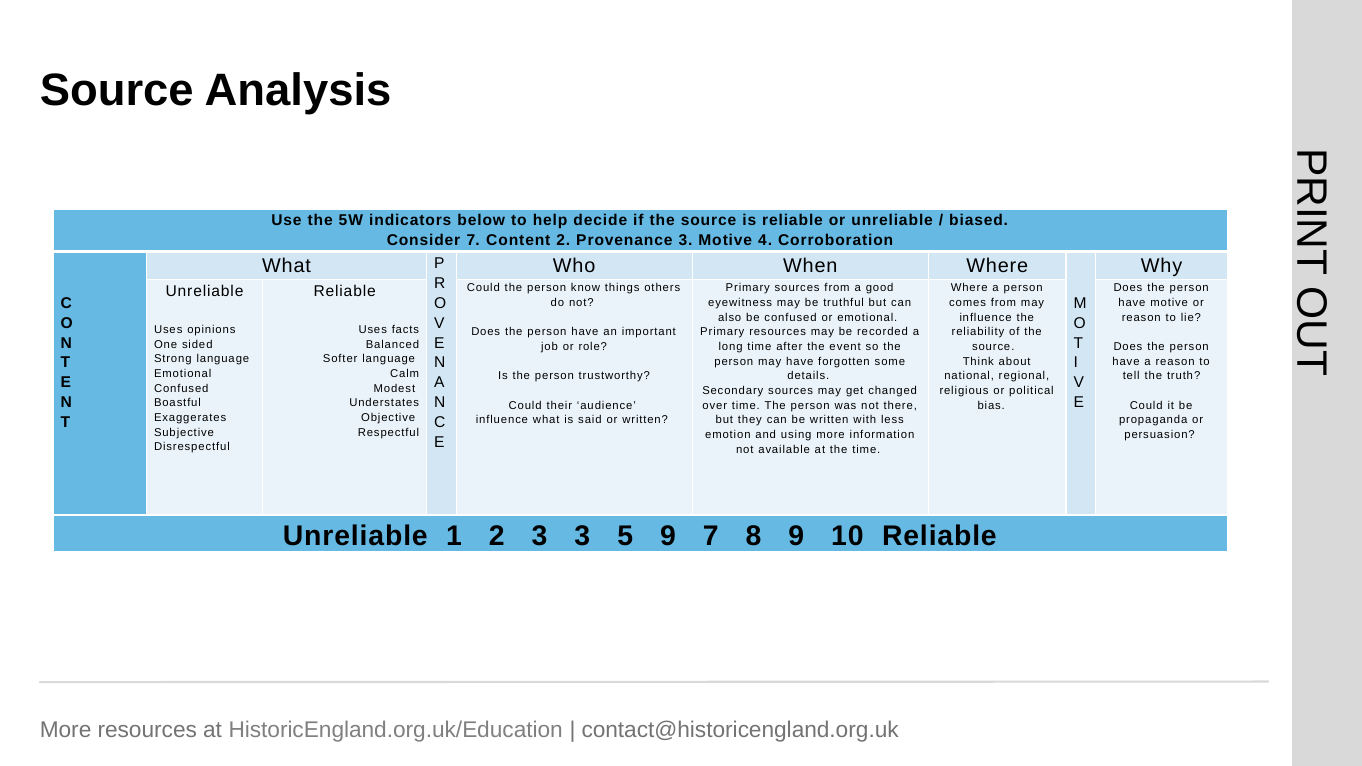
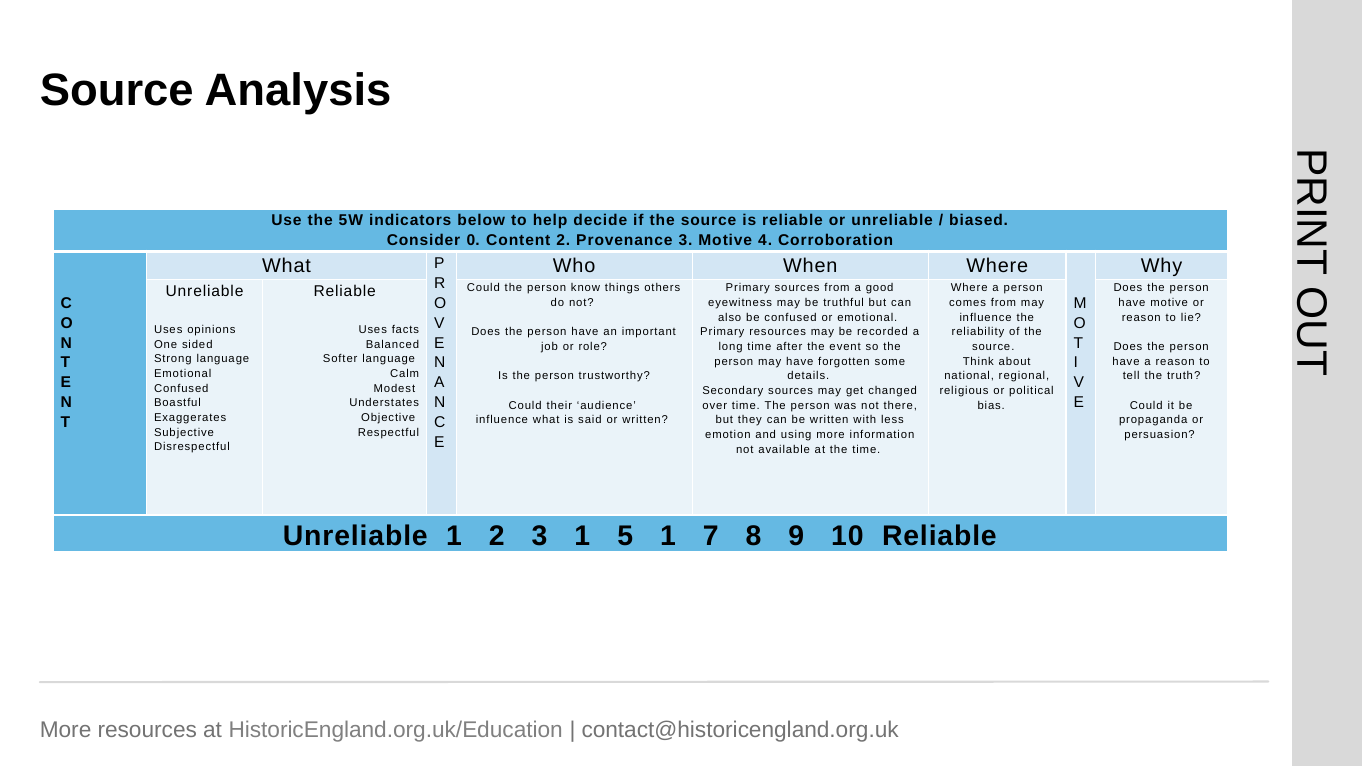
Consider 7: 7 -> 0
3 3: 3 -> 1
5 9: 9 -> 1
